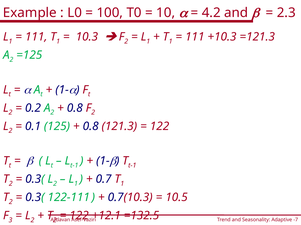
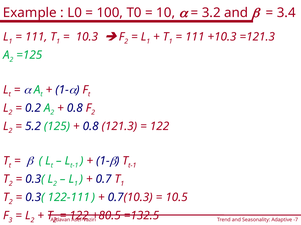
4.2: 4.2 -> 3.2
2.3: 2.3 -> 3.4
0.1: 0.1 -> 5.2
+12.1: +12.1 -> +80.5
